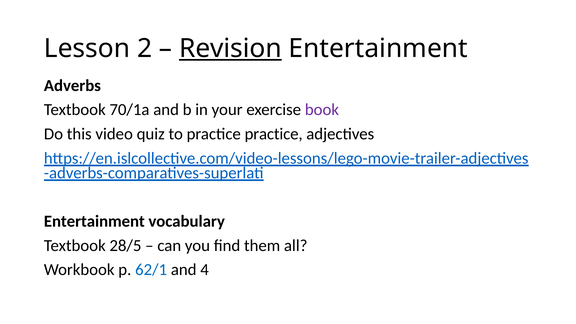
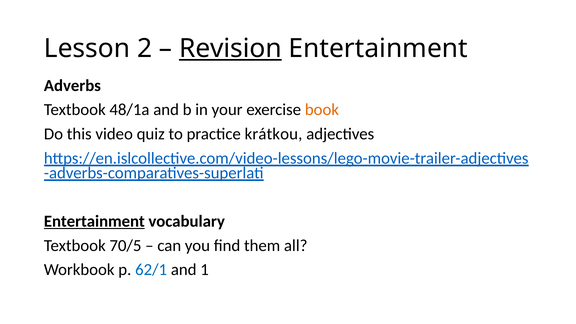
70/1a: 70/1a -> 48/1a
book colour: purple -> orange
practice practice: practice -> krátkou
Entertainment at (94, 221) underline: none -> present
28/5: 28/5 -> 70/5
4: 4 -> 1
